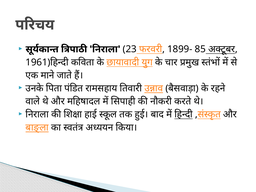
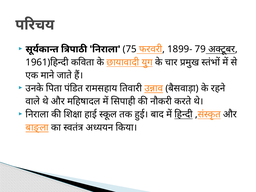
23: 23 -> 75
85: 85 -> 79
